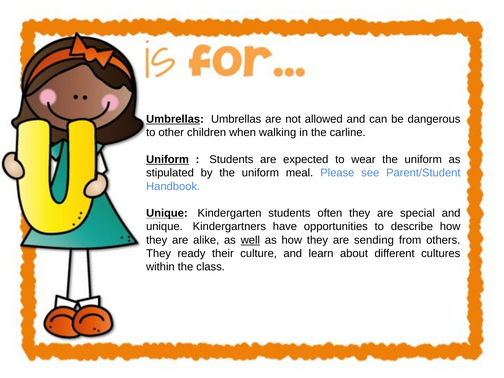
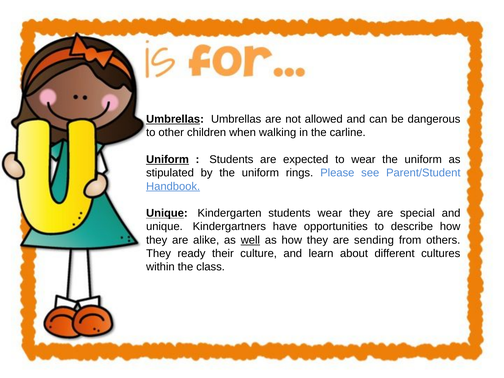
meal: meal -> rings
Handbook underline: none -> present
students often: often -> wear
